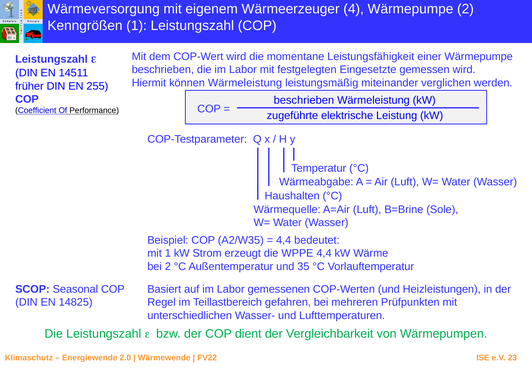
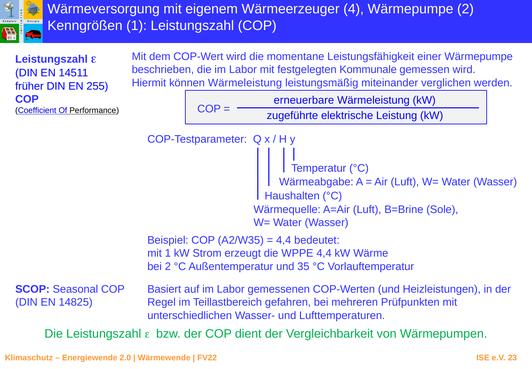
Eingesetzte: Eingesetzte -> Kommunale
beschrieben at (304, 100): beschrieben -> erneuerbare
